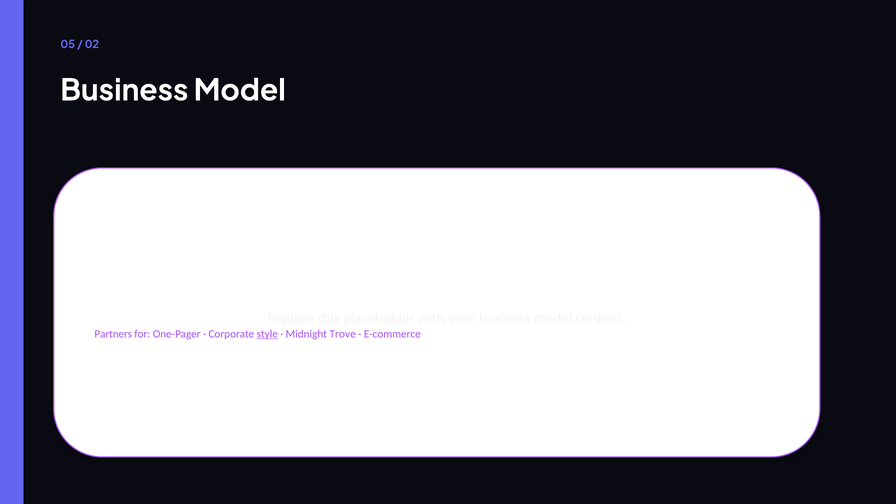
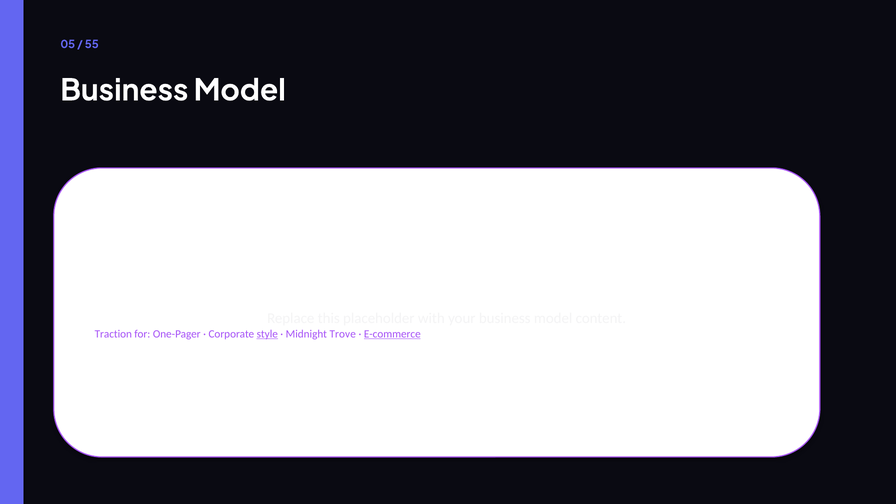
02: 02 -> 55
Partners: Partners -> Traction
E-commerce underline: none -> present
